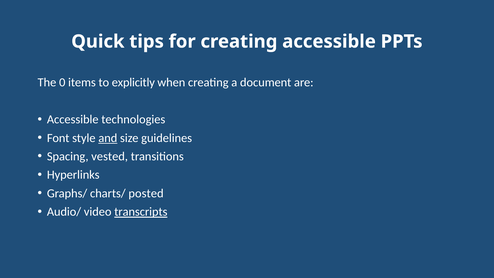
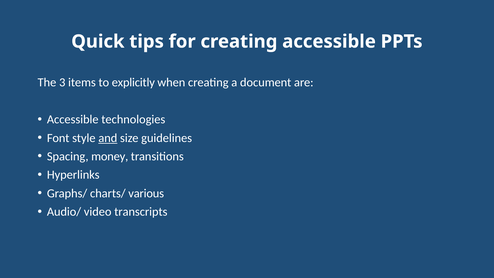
0: 0 -> 3
vested: vested -> money
posted: posted -> various
transcripts underline: present -> none
